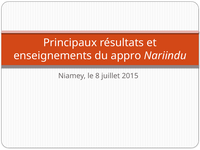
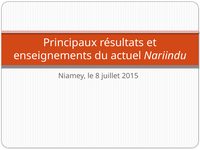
appro: appro -> actuel
